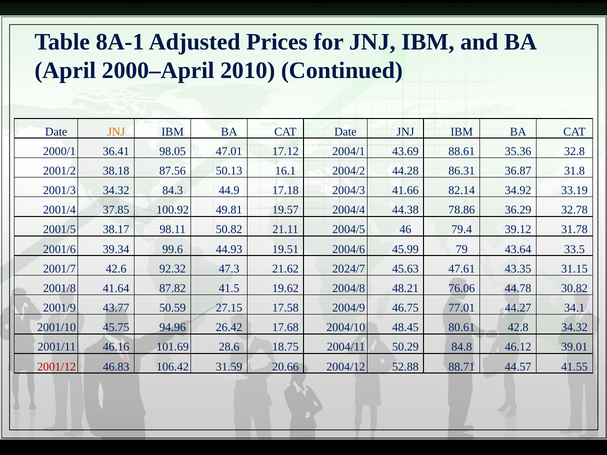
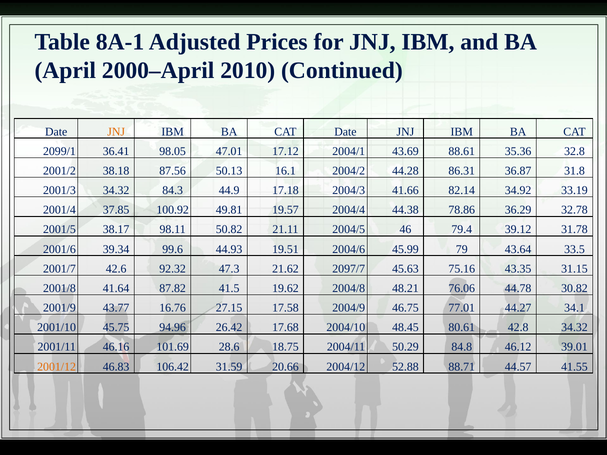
2000/1: 2000/1 -> 2099/1
2024/7: 2024/7 -> 2097/7
47.61: 47.61 -> 75.16
50.59: 50.59 -> 16.76
2001/12 colour: red -> orange
